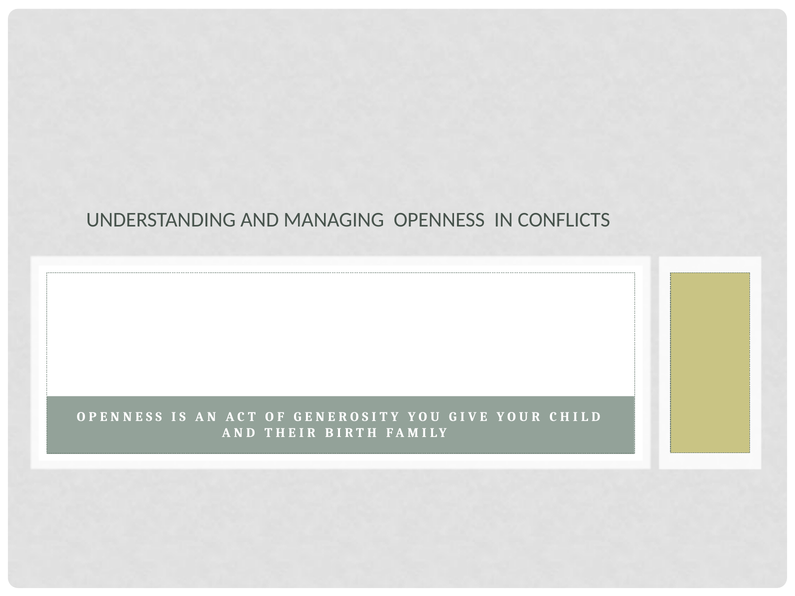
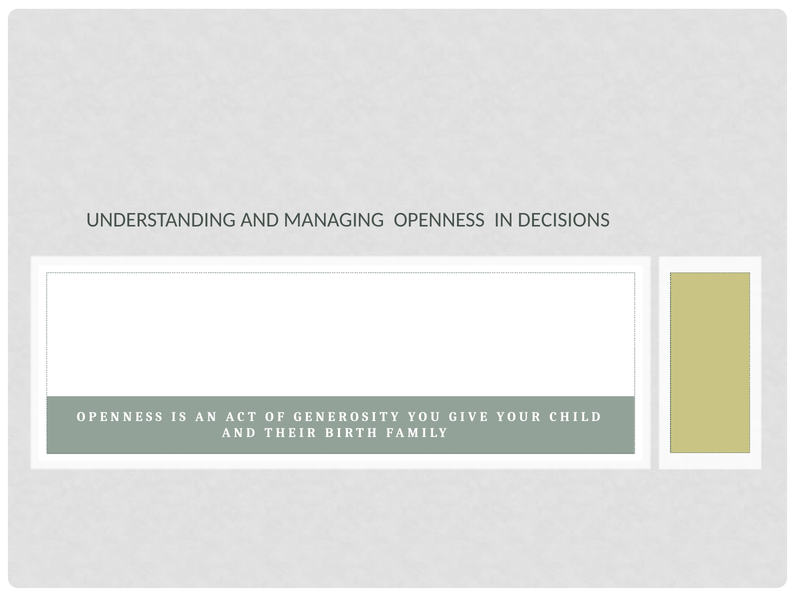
CONFLICTS: CONFLICTS -> DECISIONS
